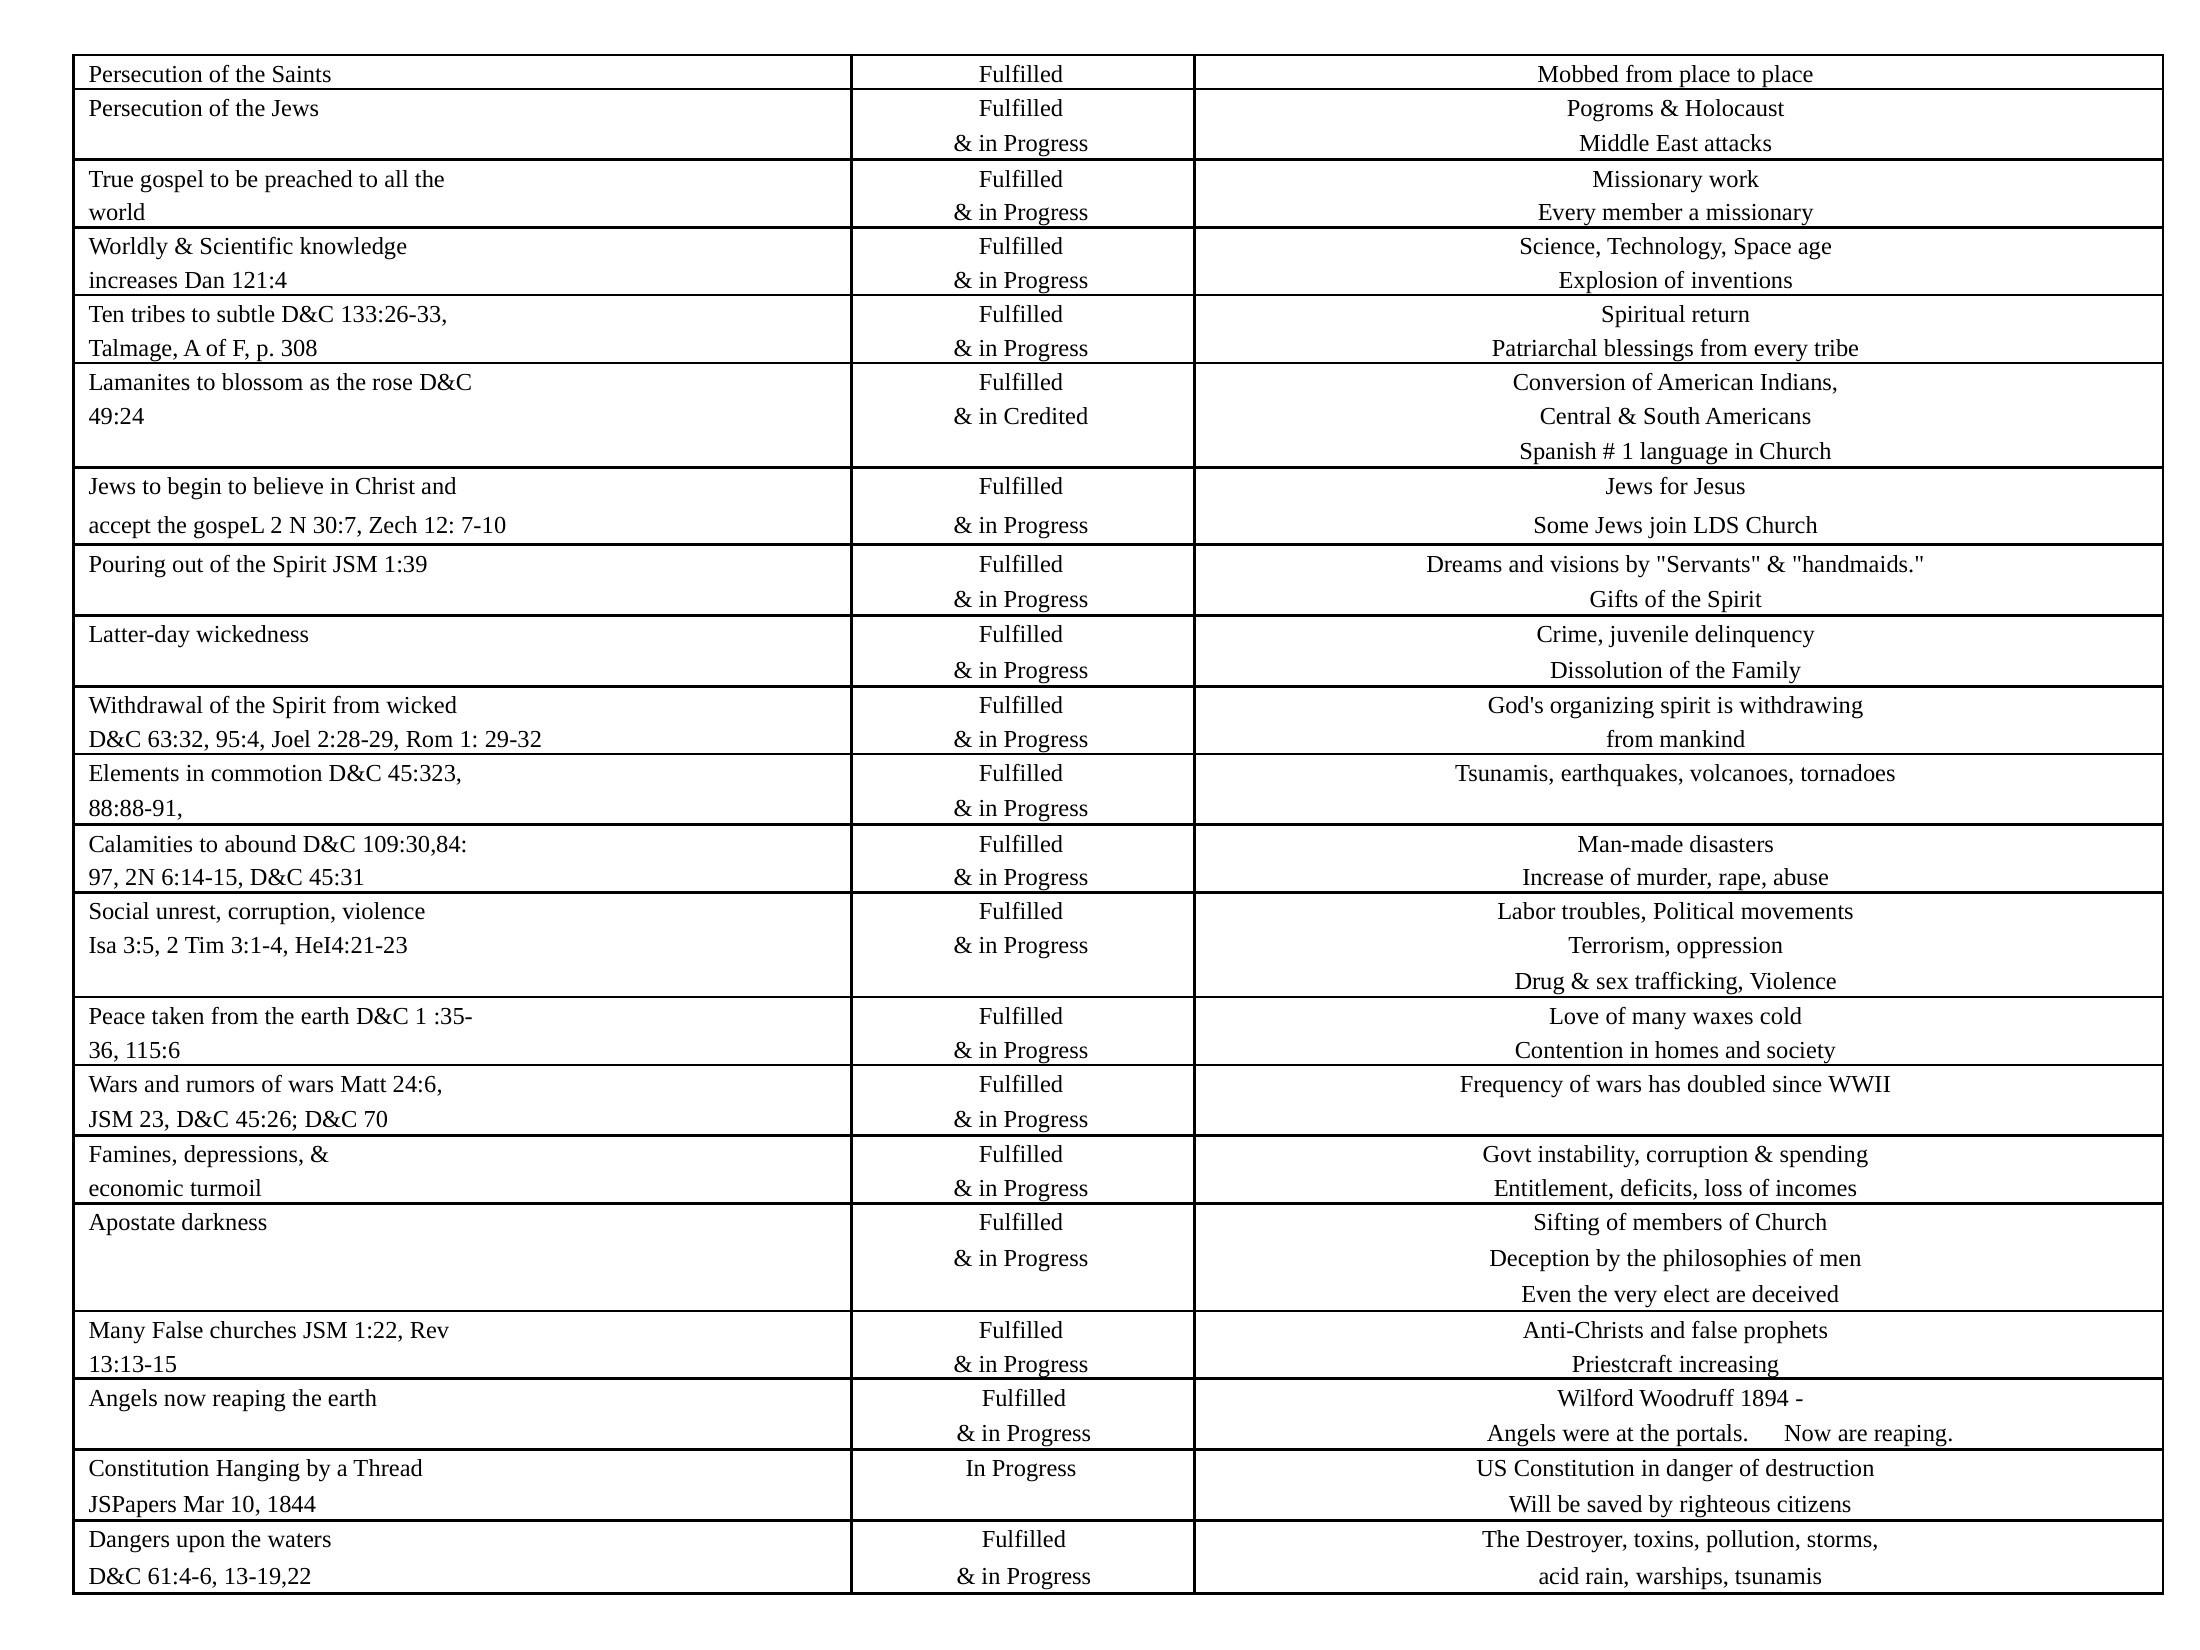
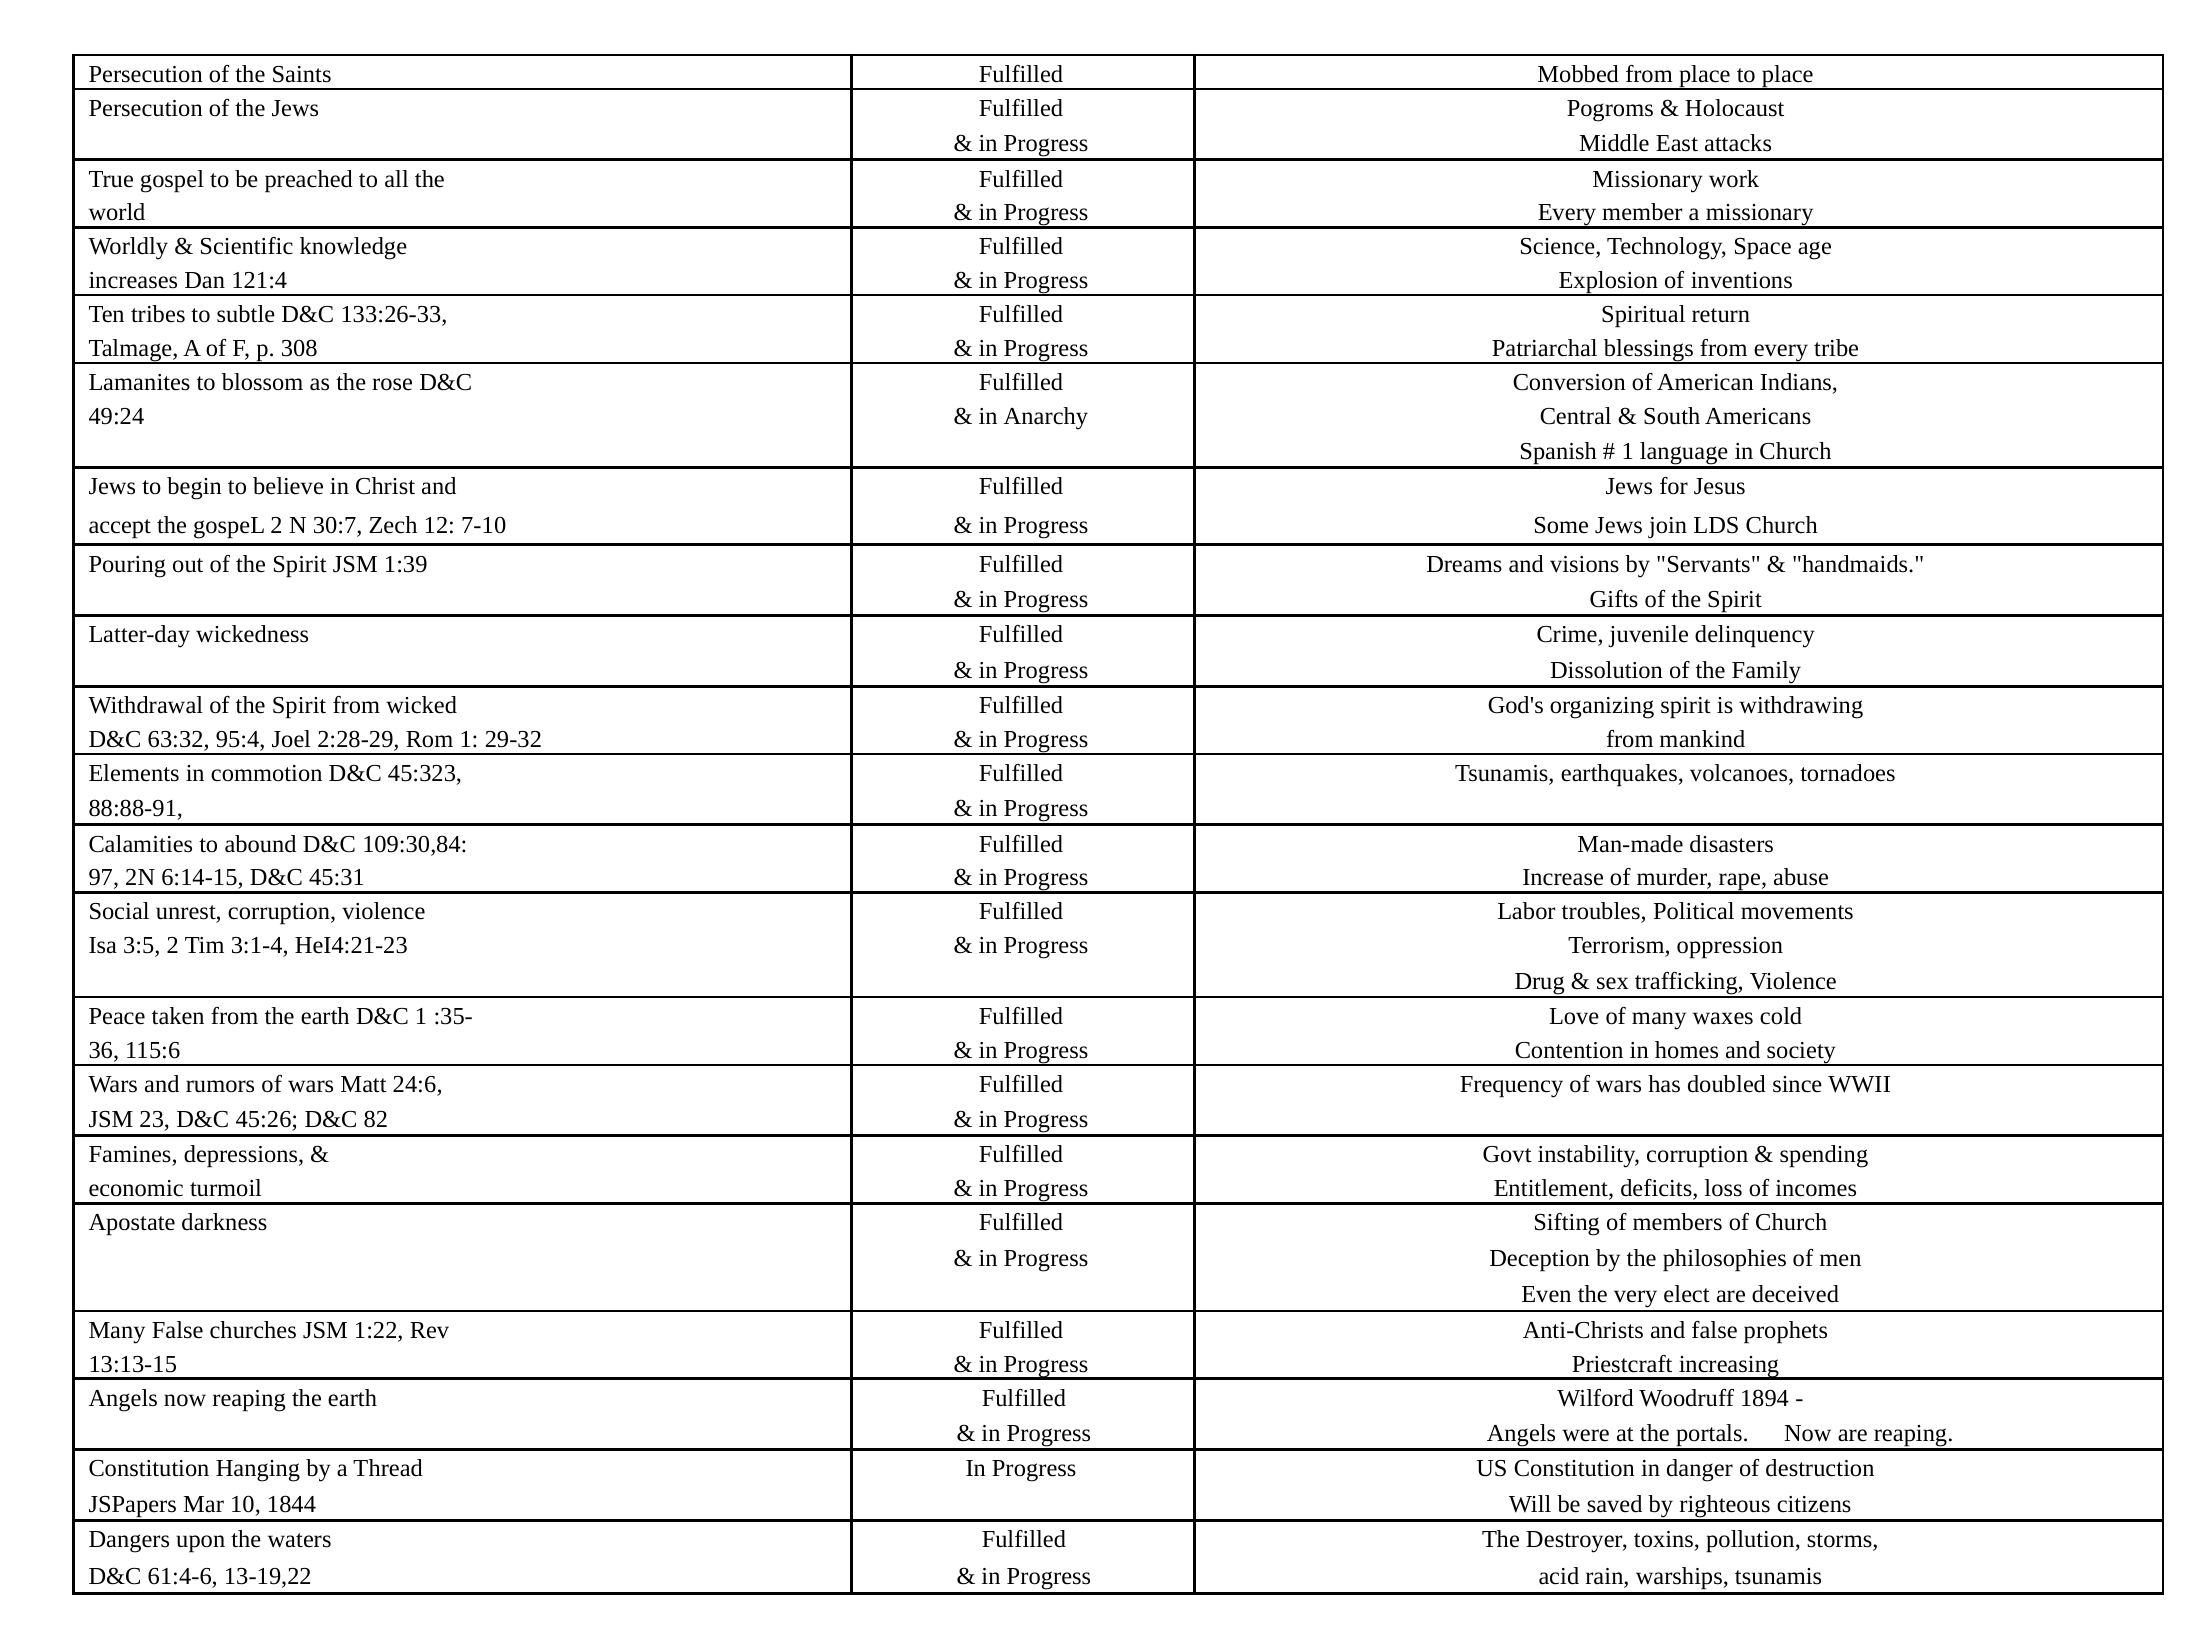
Credited: Credited -> Anarchy
70: 70 -> 82
